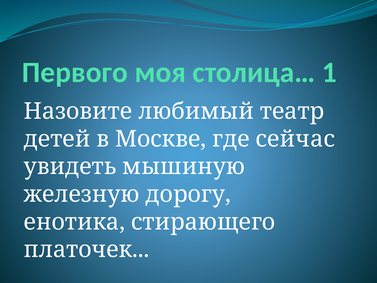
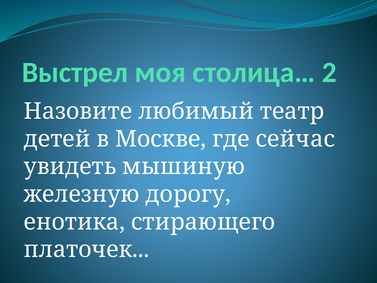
Первого: Первого -> Выстрел
1: 1 -> 2
